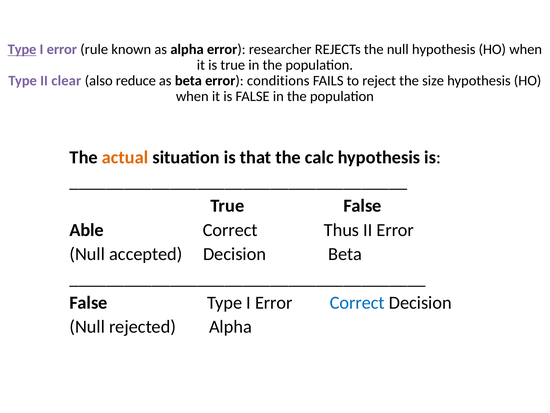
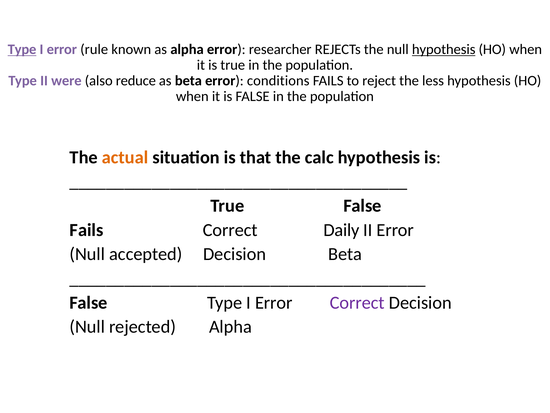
hypothesis at (444, 49) underline: none -> present
clear: clear -> were
size: size -> less
Able at (87, 230): Able -> Fails
Thus: Thus -> Daily
Correct at (357, 302) colour: blue -> purple
